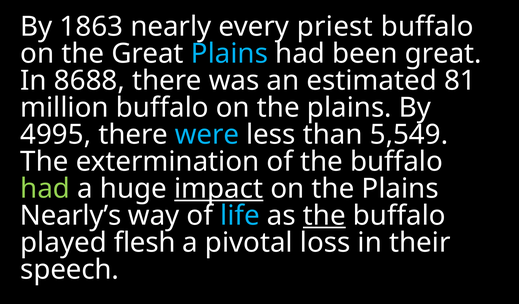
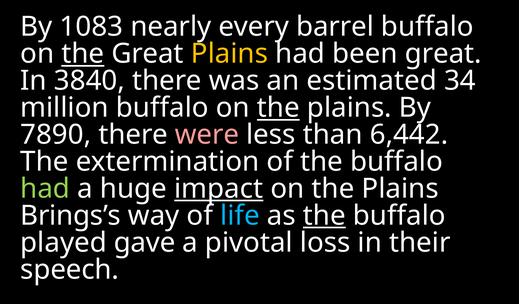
1863: 1863 -> 1083
priest: priest -> barrel
the at (83, 54) underline: none -> present
Plains at (229, 54) colour: light blue -> yellow
8688: 8688 -> 3840
81: 81 -> 34
the at (278, 108) underline: none -> present
4995: 4995 -> 7890
were colour: light blue -> pink
5,549: 5,549 -> 6,442
Nearly’s: Nearly’s -> Brings’s
flesh: flesh -> gave
